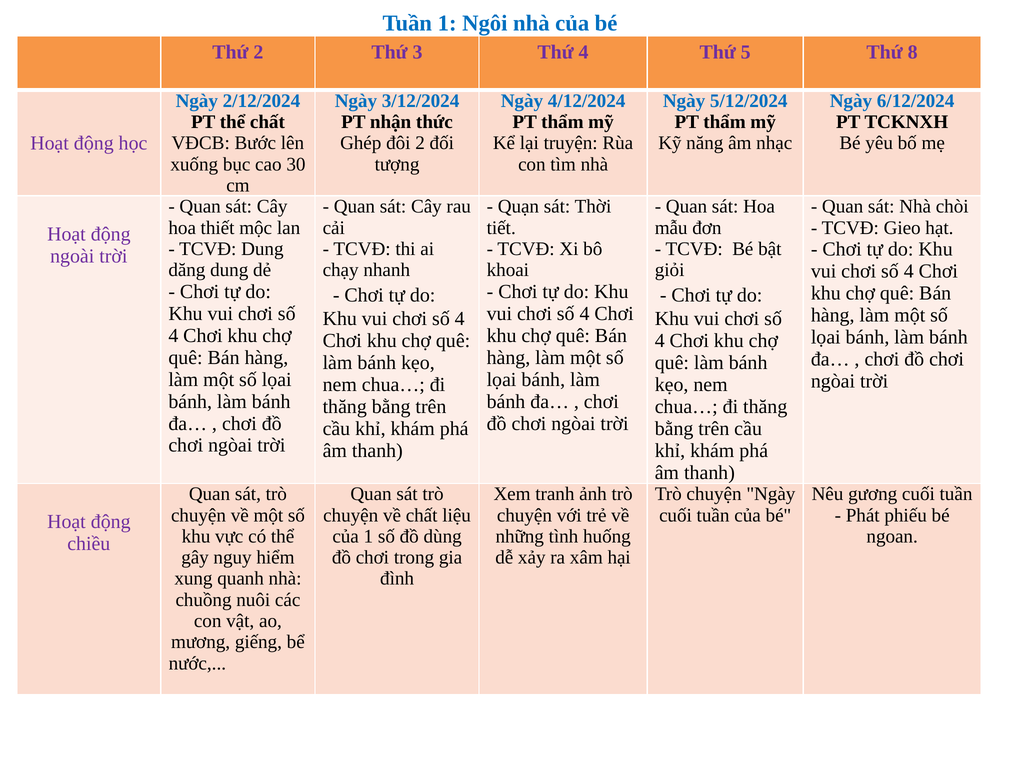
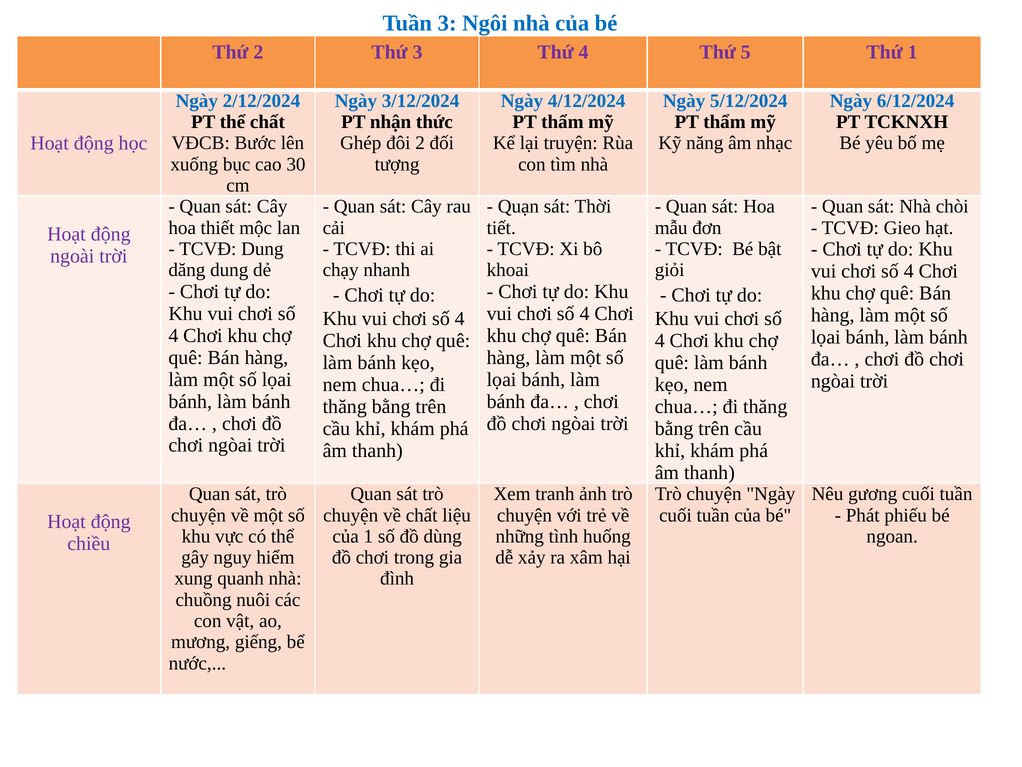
Tuần 1: 1 -> 3
Thứ 8: 8 -> 1
